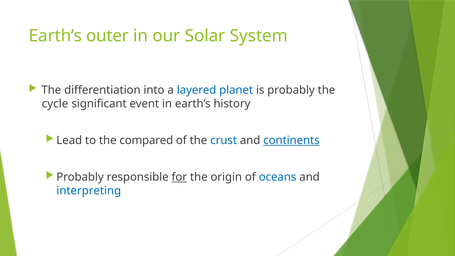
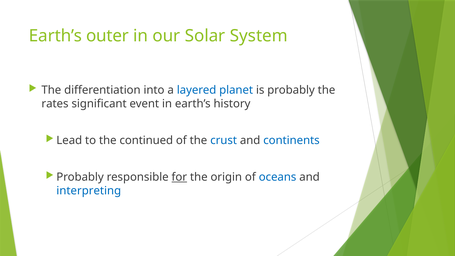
cycle: cycle -> rates
compared: compared -> continued
continents underline: present -> none
